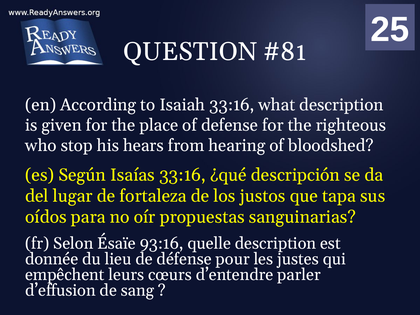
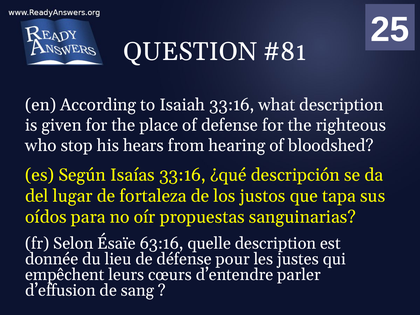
93:16: 93:16 -> 63:16
